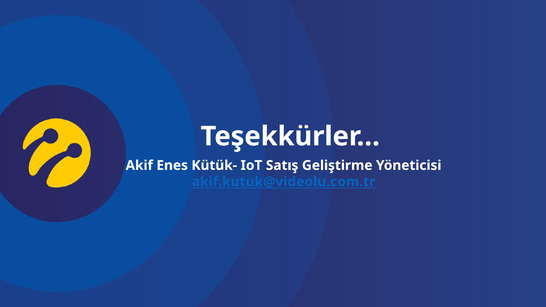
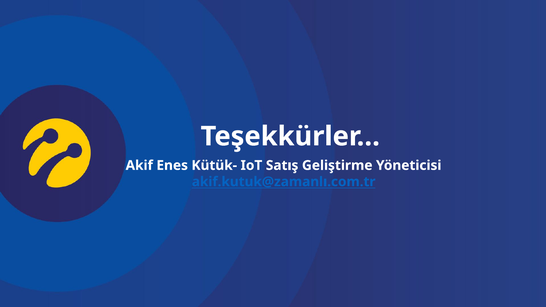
akif.kutuk@videolu.com.tr: akif.kutuk@videolu.com.tr -> akif.kutuk@zamanlı.com.tr
